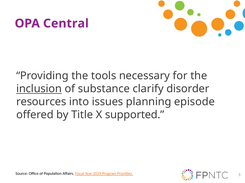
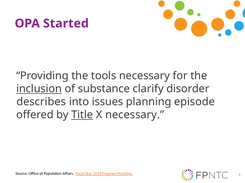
Central: Central -> Started
resources: resources -> describes
Title underline: none -> present
X supported: supported -> necessary
